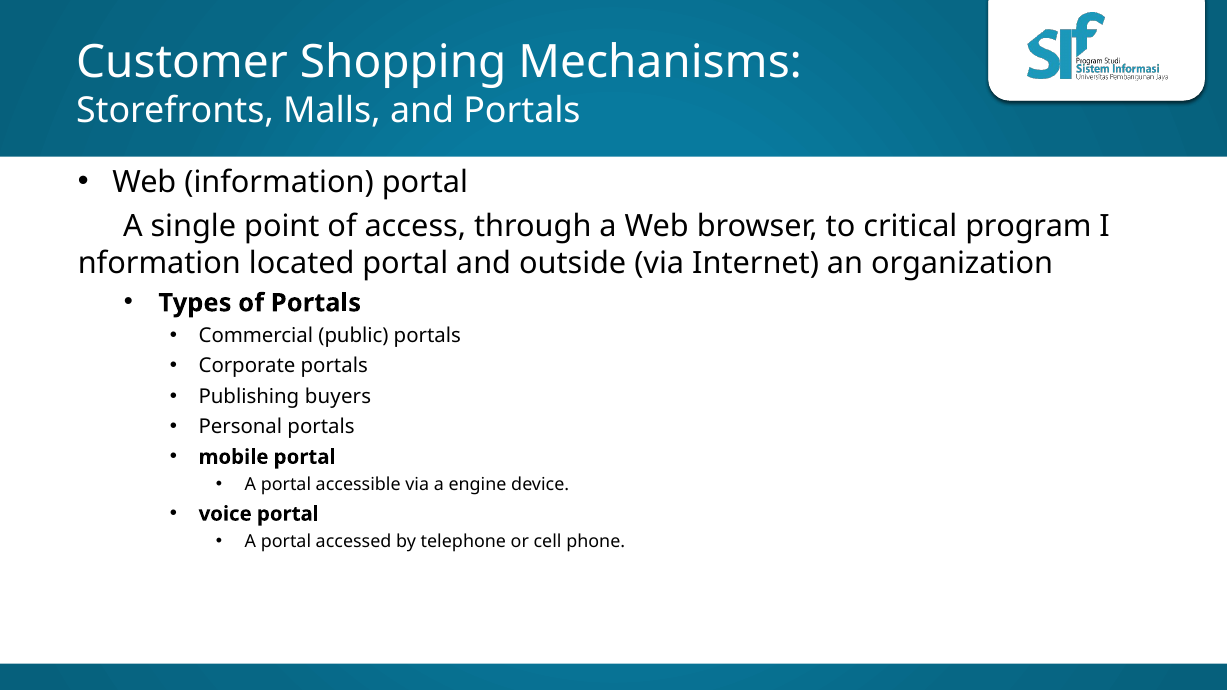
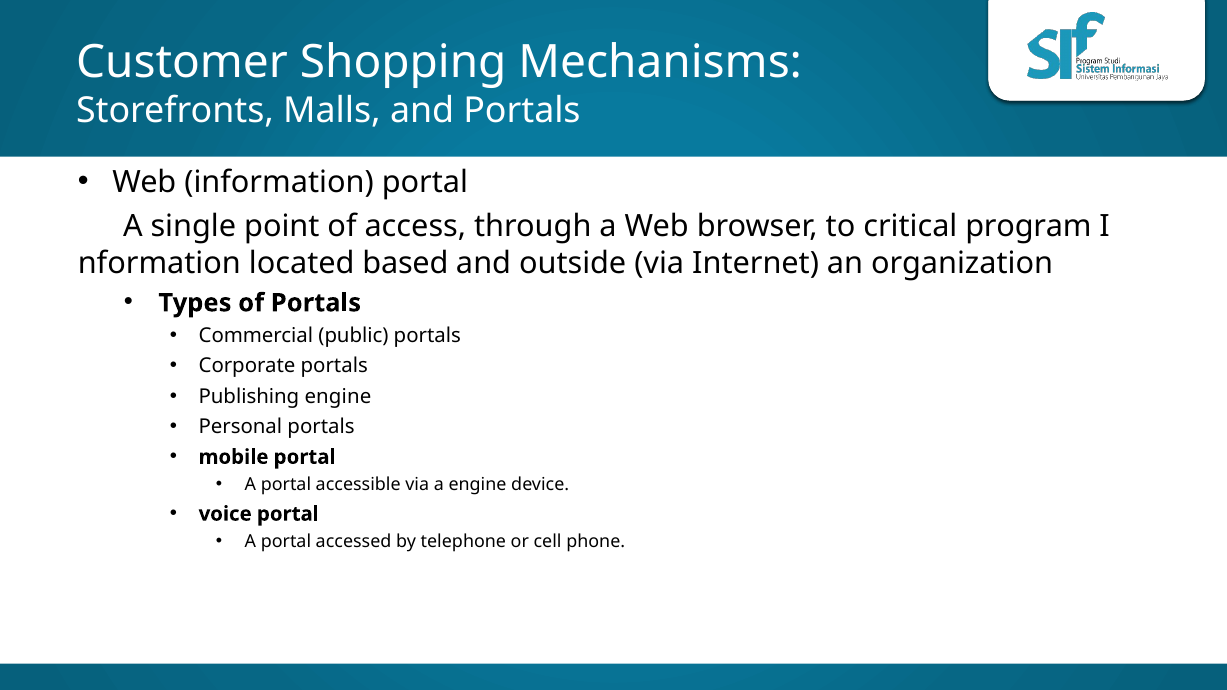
located portal: portal -> based
Publishing buyers: buyers -> engine
